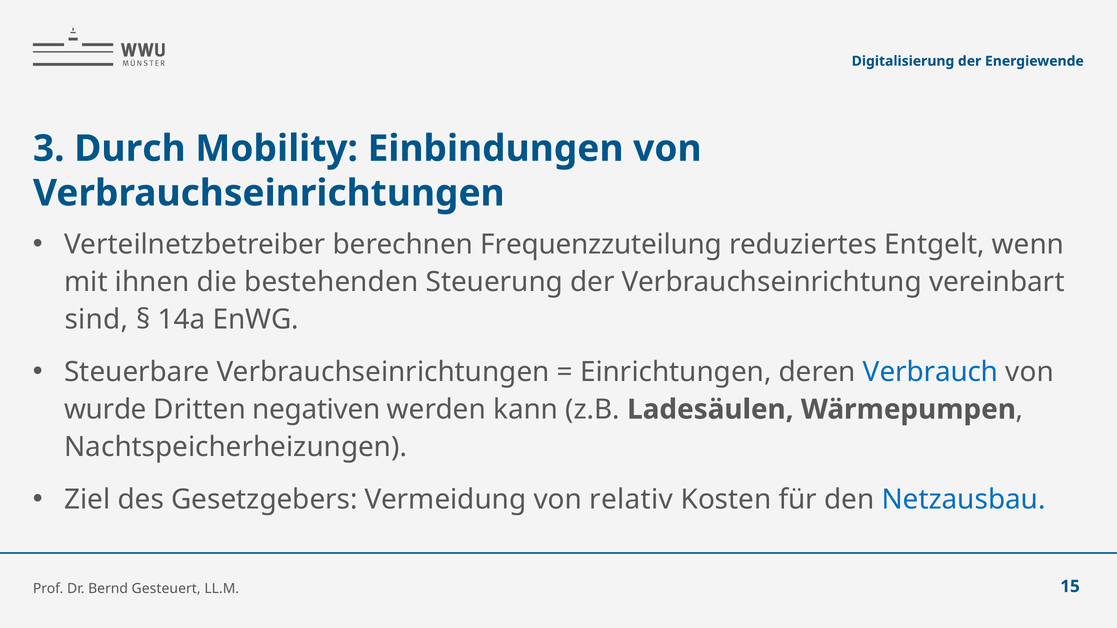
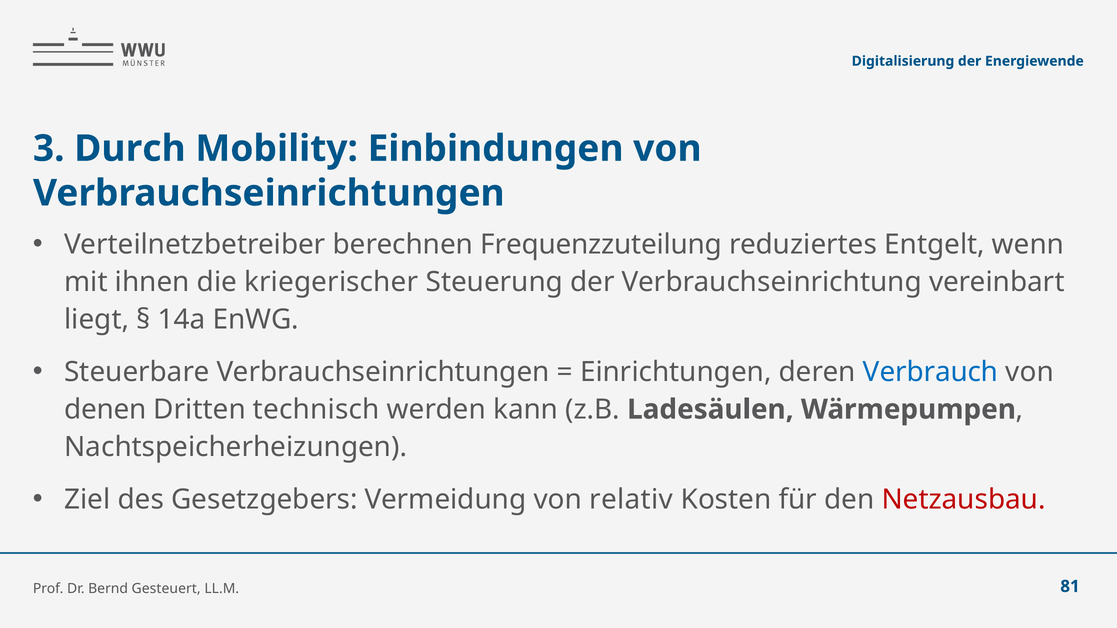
bestehenden: bestehenden -> kriegerischer
sind: sind -> liegt
wurde: wurde -> denen
negativen: negativen -> technisch
Netzausbau colour: blue -> red
15: 15 -> 81
